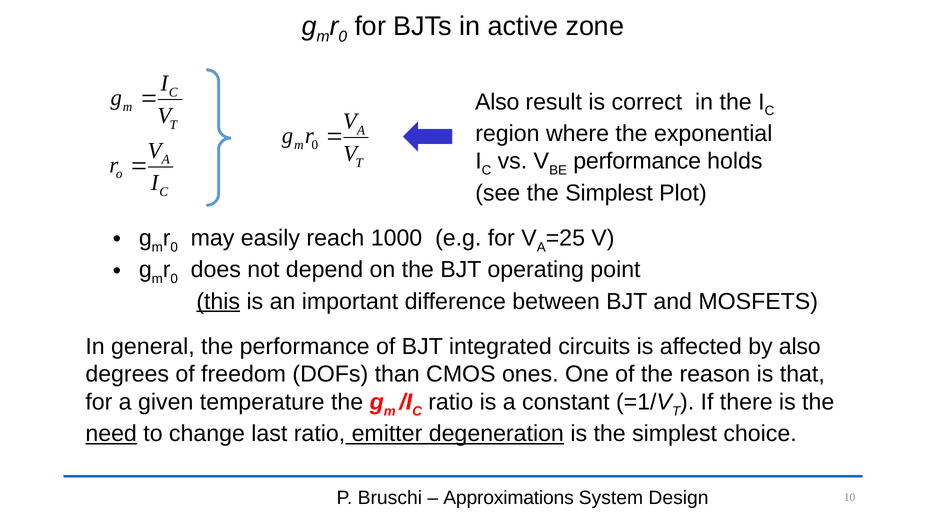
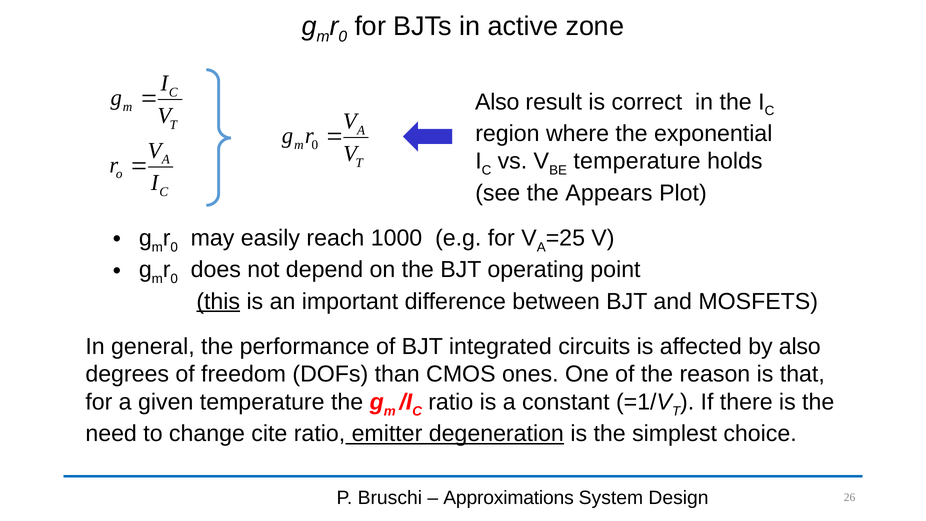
performance at (637, 161): performance -> temperature
see the Simplest: Simplest -> Appears
need underline: present -> none
last: last -> cite
10: 10 -> 26
